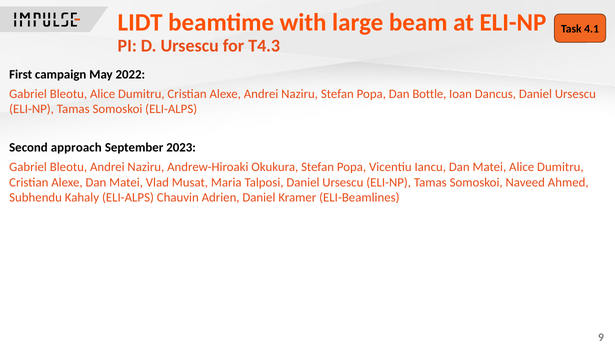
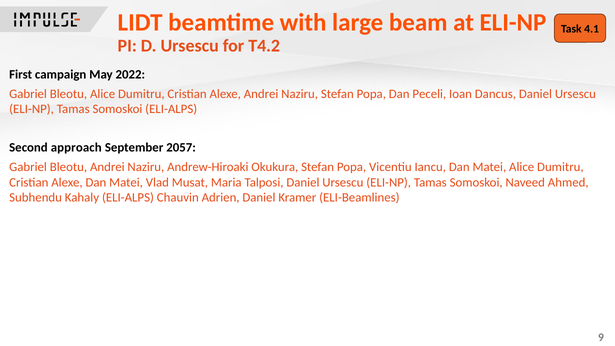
T4.3: T4.3 -> T4.2
Bottle: Bottle -> Peceli
2023: 2023 -> 2057
